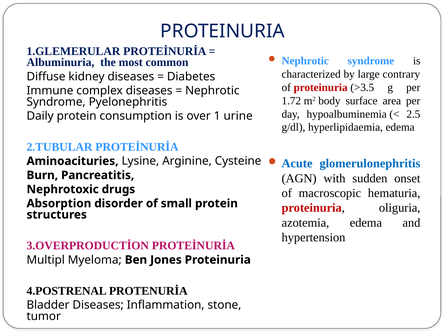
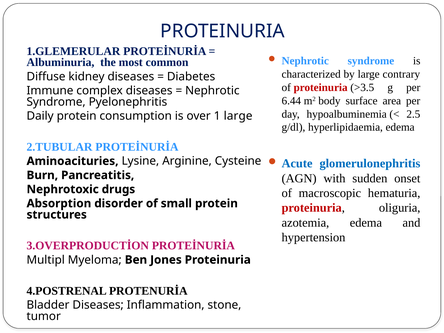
1.72: 1.72 -> 6.44
1 urine: urine -> large
